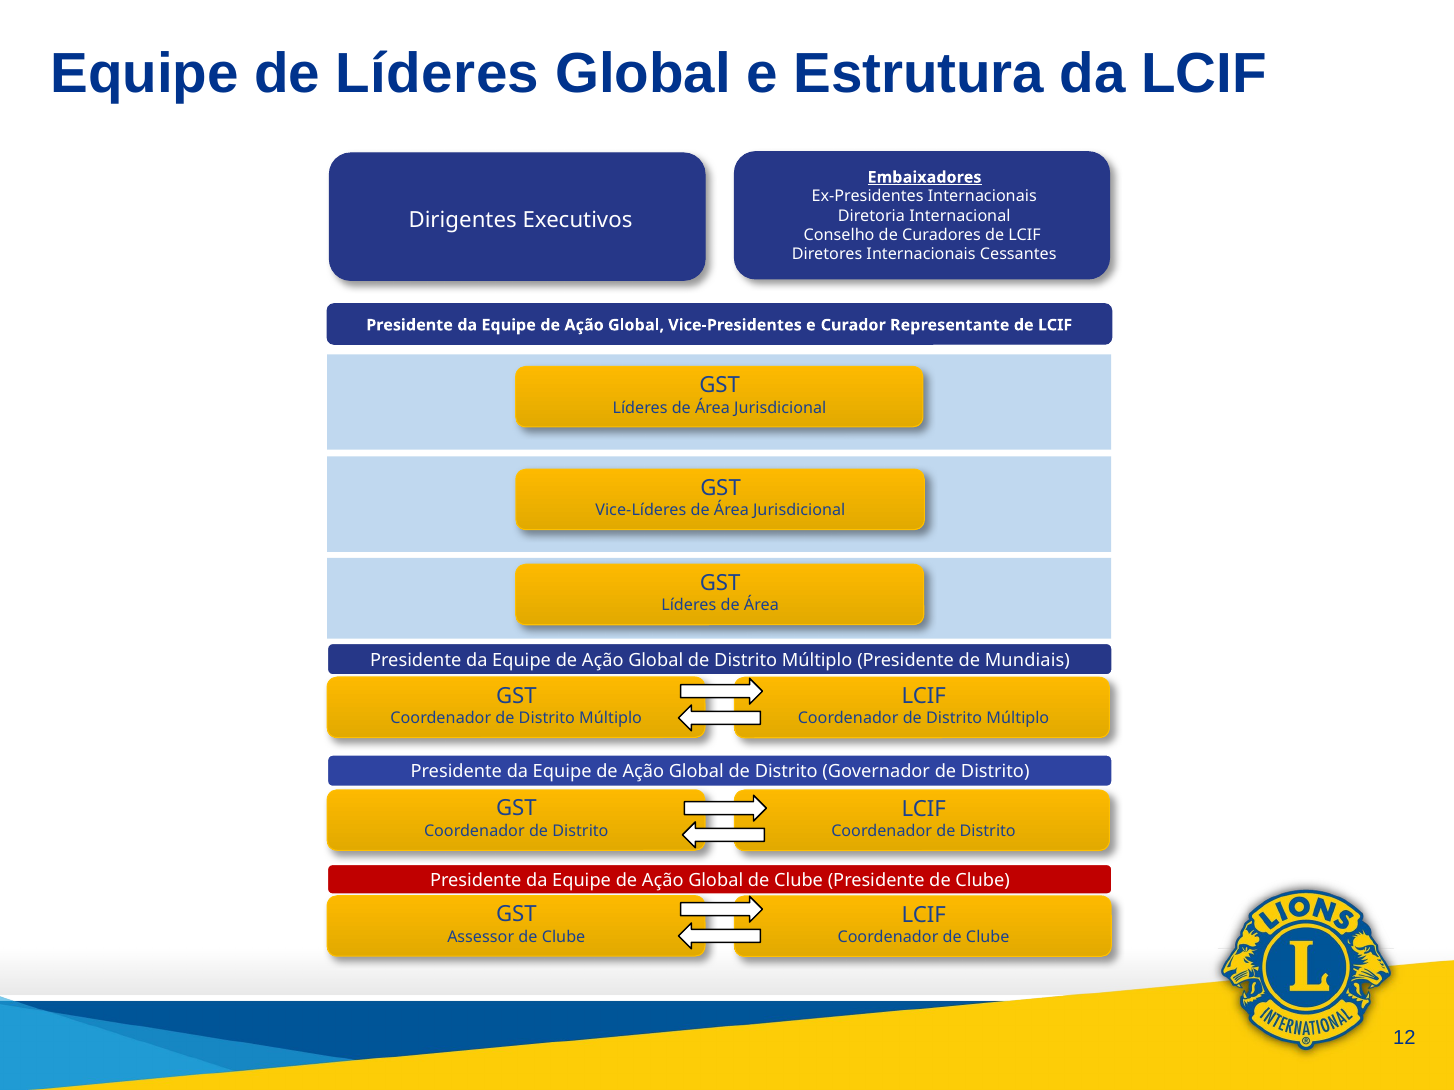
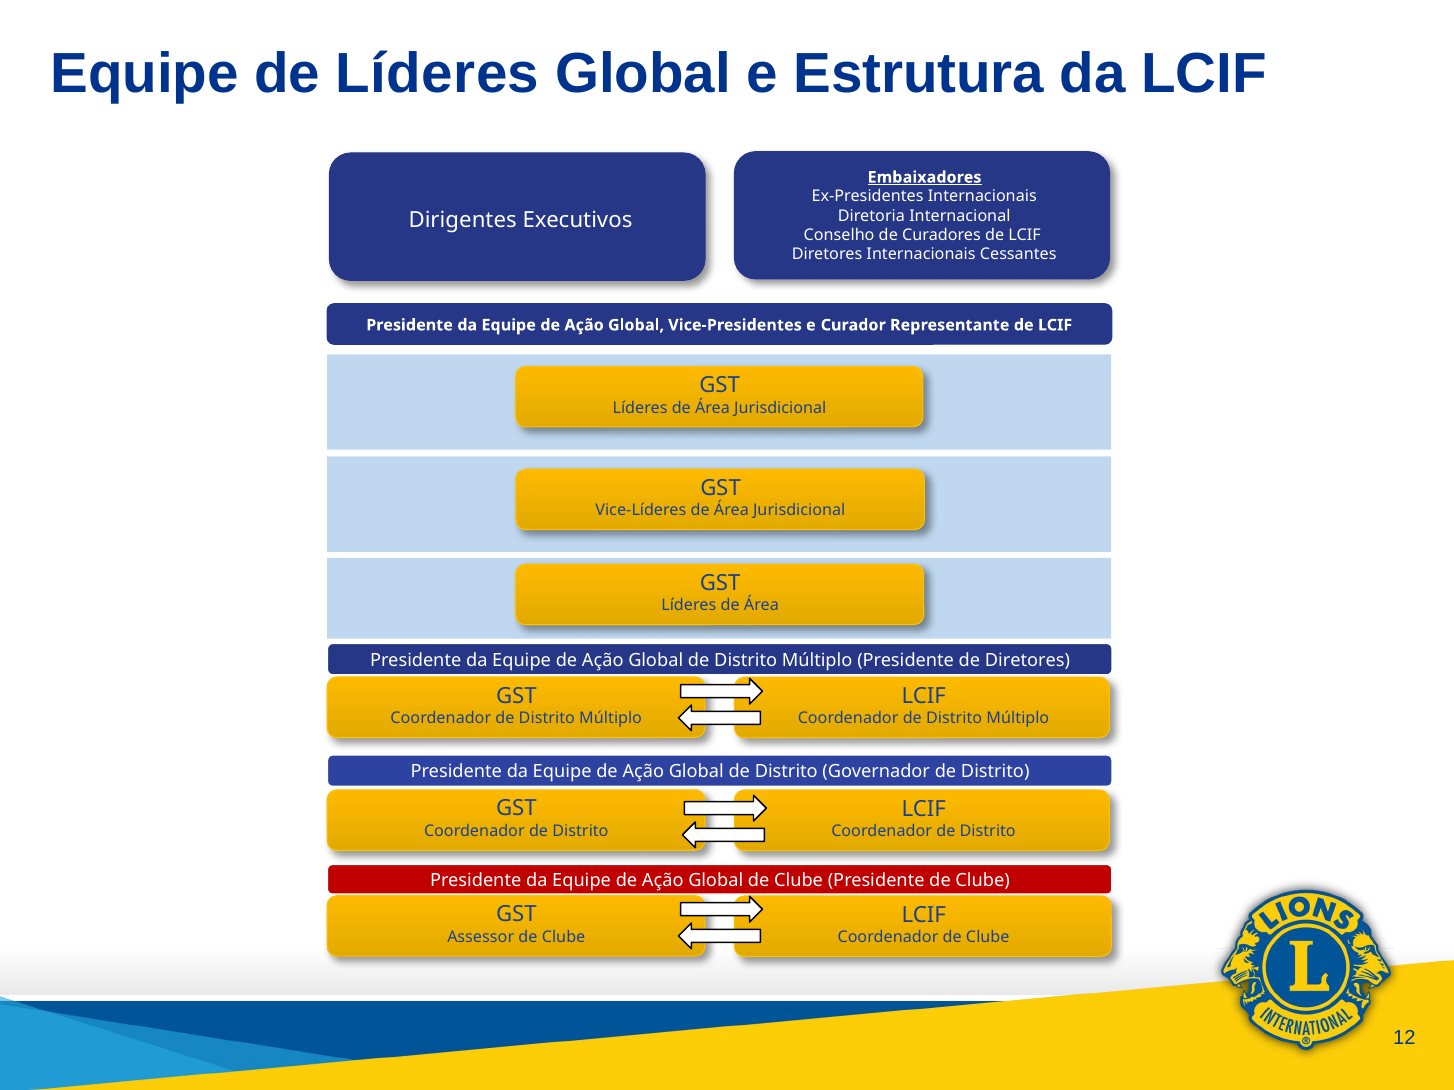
de Mundiais: Mundiais -> Diretores
